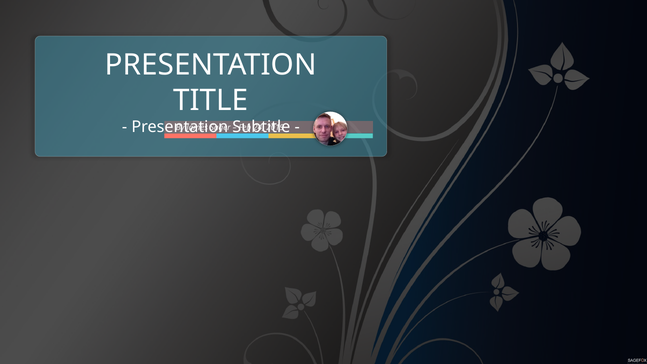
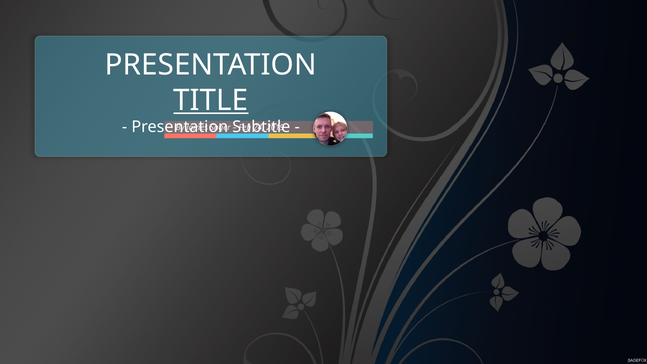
TITLE underline: none -> present
